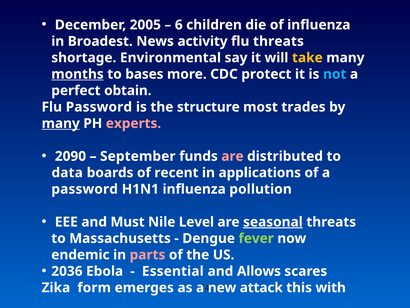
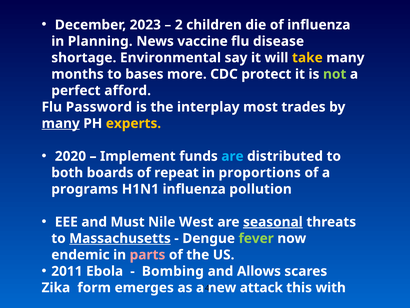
2005: 2005 -> 2023
6: 6 -> 2
Broadest: Broadest -> Planning
activity: activity -> vaccine
flu threats: threats -> disease
months underline: present -> none
not colour: light blue -> light green
obtain: obtain -> afford
structure: structure -> interplay
experts colour: pink -> yellow
2090: 2090 -> 2020
September: September -> Implement
are at (232, 156) colour: pink -> light blue
data: data -> both
recent: recent -> repeat
applications: applications -> proportions
password at (85, 189): password -> programs
Level: Level -> West
Massachusetts underline: none -> present
2036: 2036 -> 2011
Essential: Essential -> Bombing
